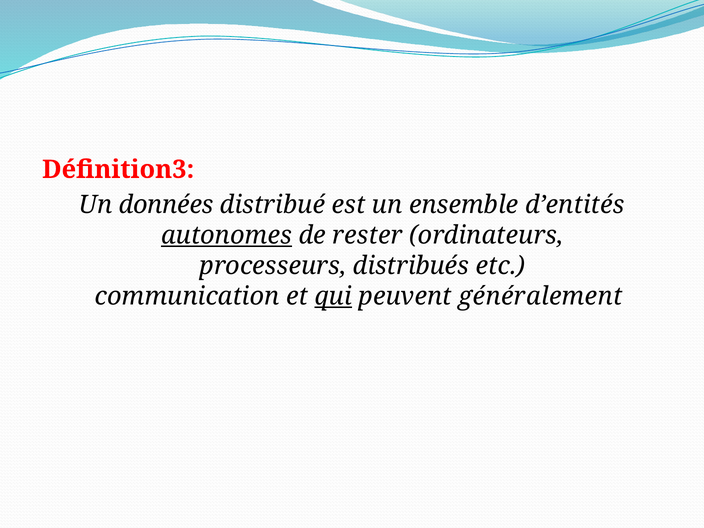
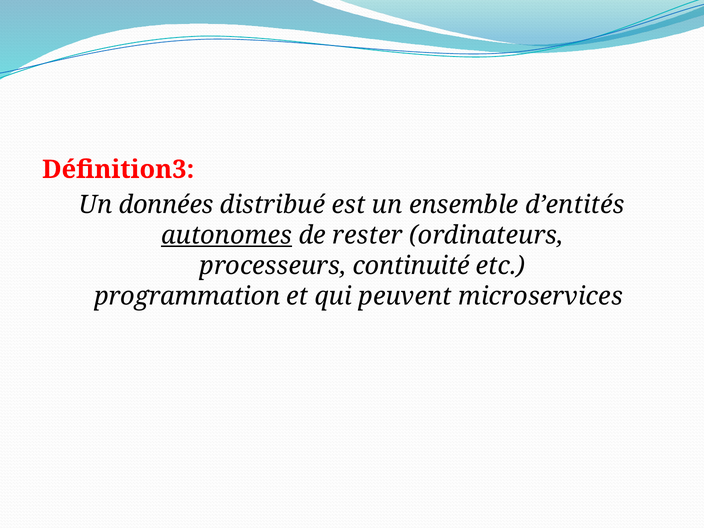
distribués: distribués -> continuité
communication: communication -> programmation
qui underline: present -> none
généralement: généralement -> microservices
